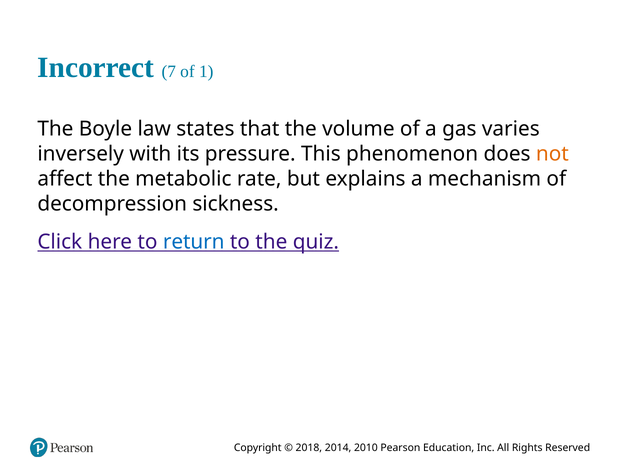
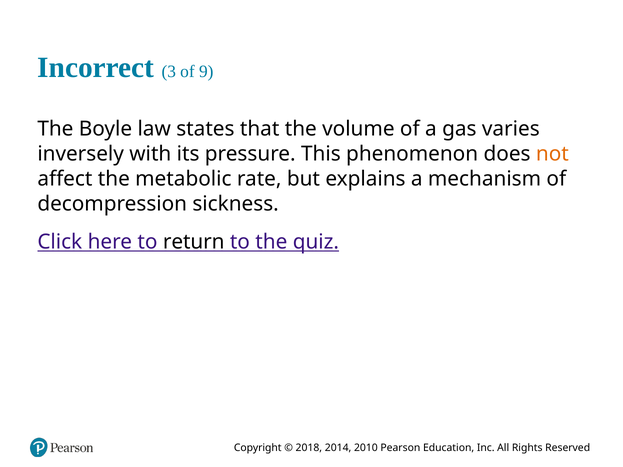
7: 7 -> 3
1: 1 -> 9
return colour: blue -> black
